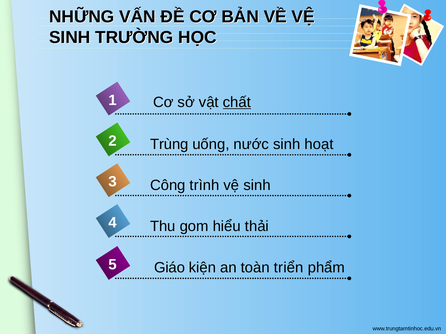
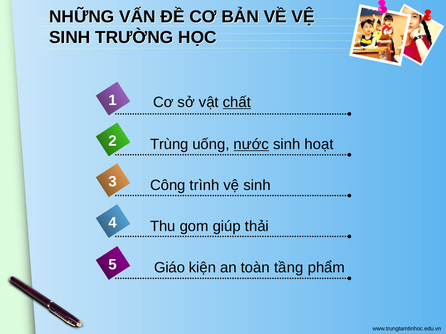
nước underline: none -> present
hiểu: hiểu -> giúp
triển: triển -> tầng
